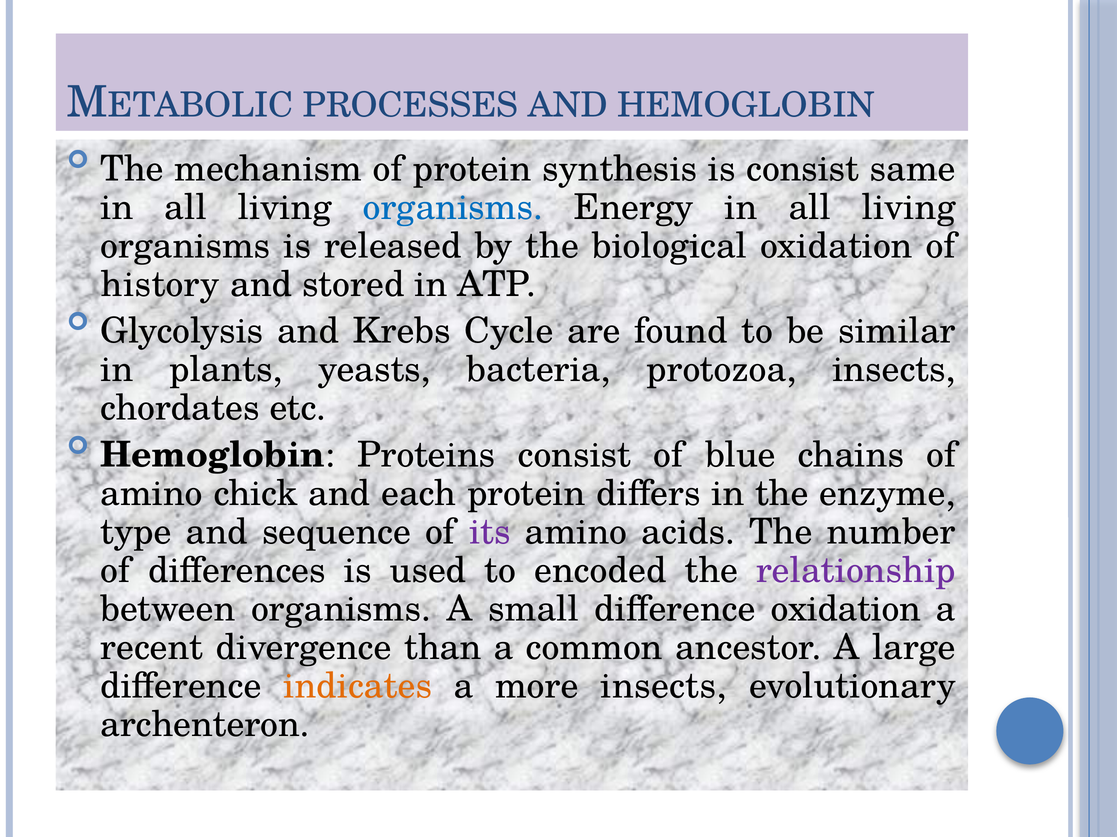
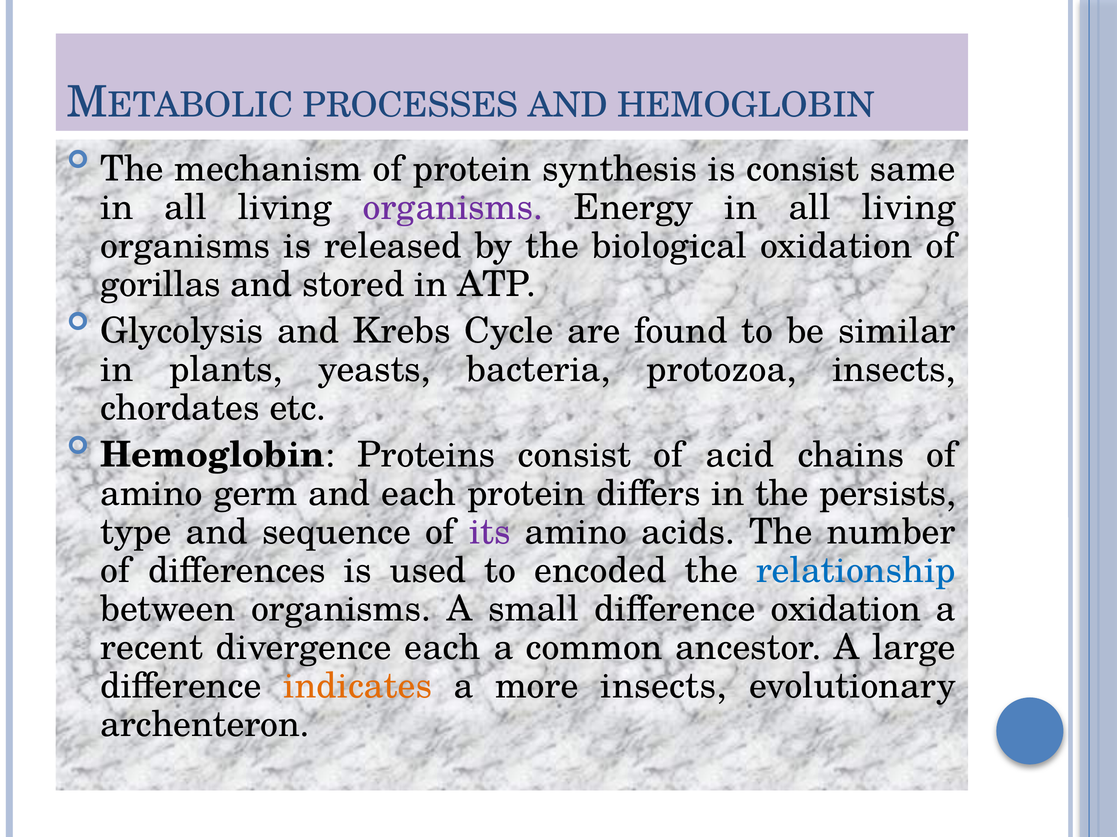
organisms at (453, 208) colour: blue -> purple
history: history -> gorillas
blue: blue -> acid
chick: chick -> germ
enzyme: enzyme -> persists
relationship colour: purple -> blue
divergence than: than -> each
